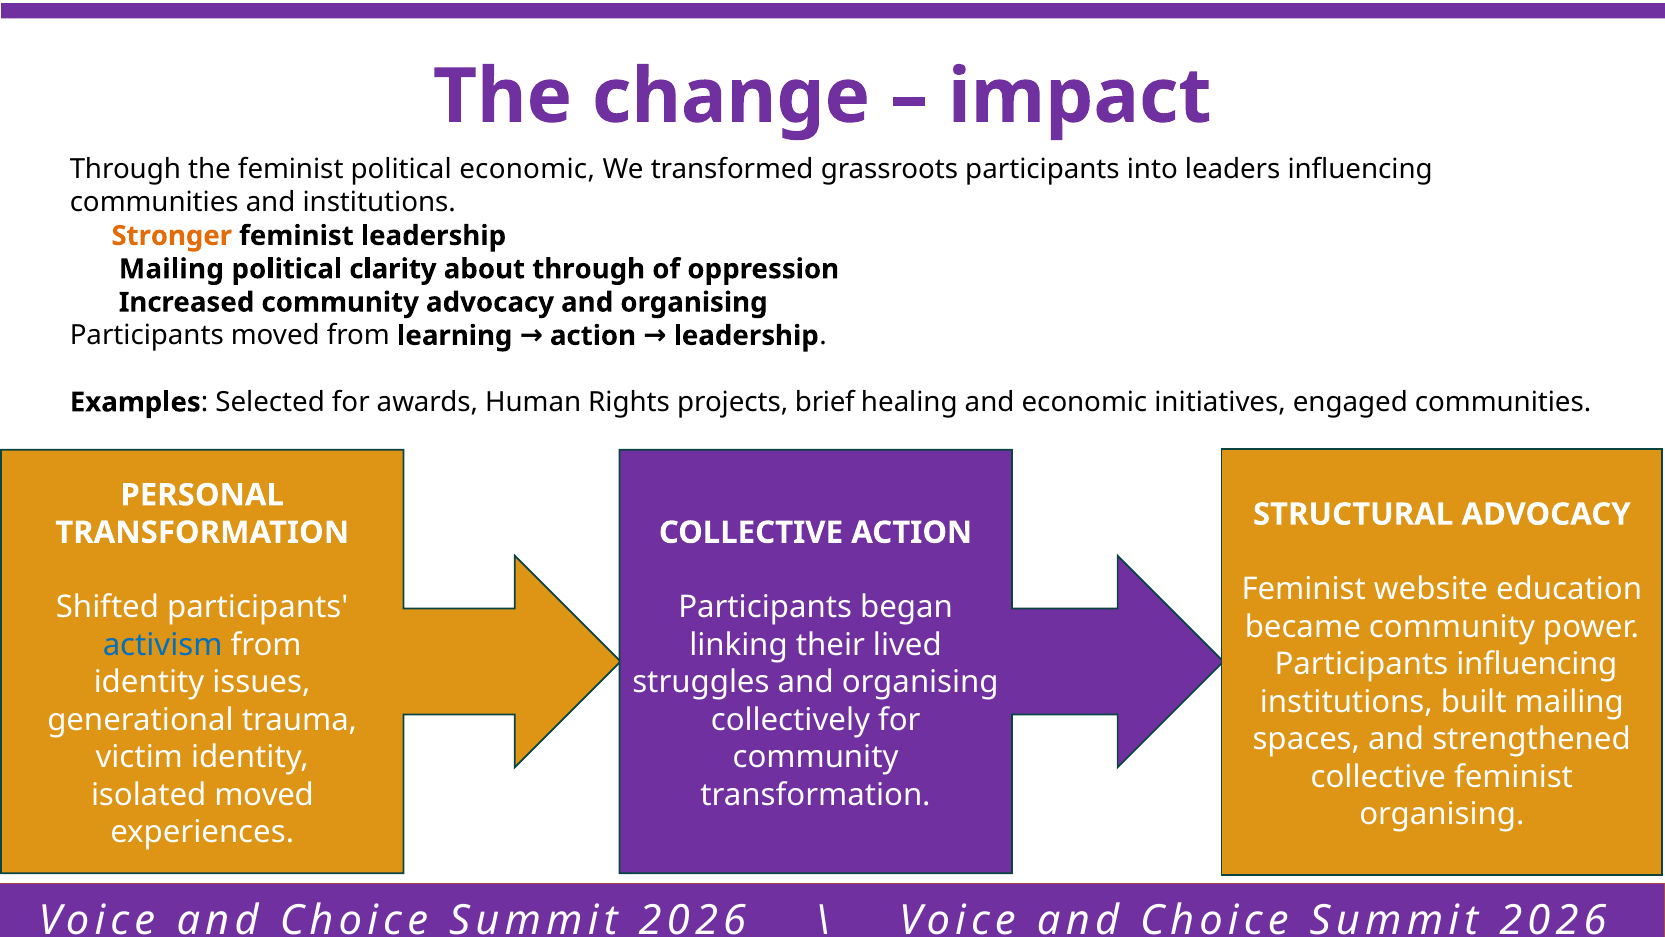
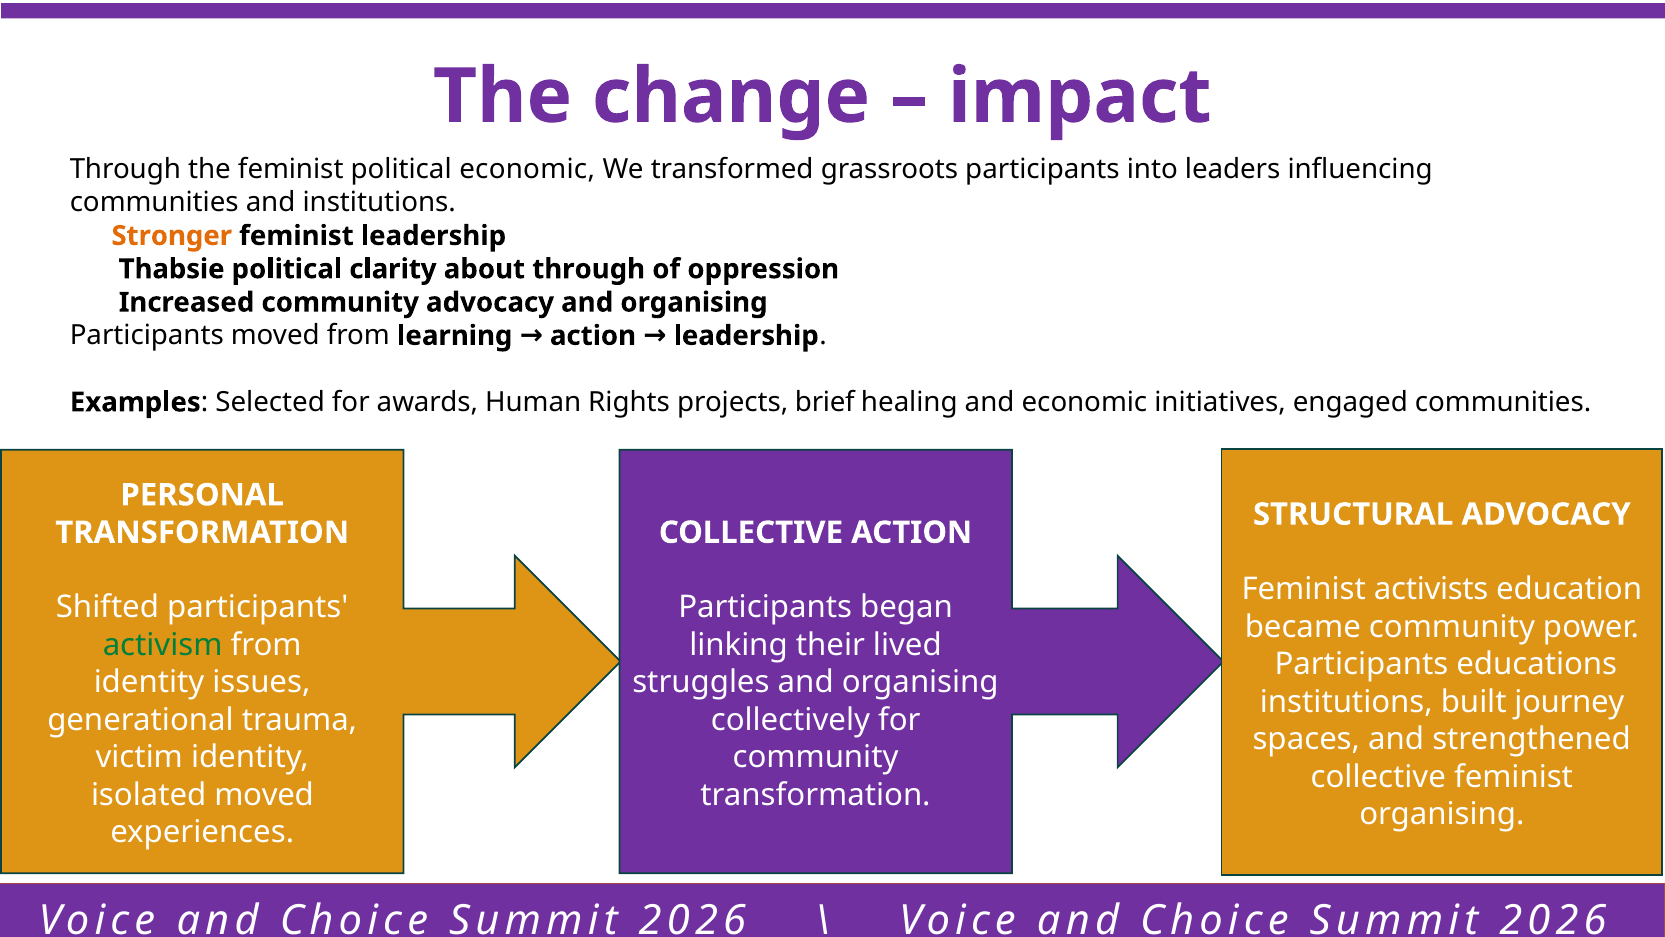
Mailing at (171, 269): Mailing -> Thabsie
website: website -> activists
activism colour: blue -> green
Participants influencing: influencing -> educations
built mailing: mailing -> journey
